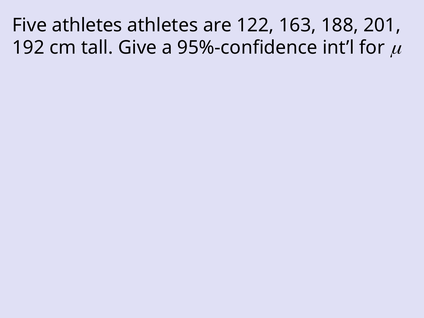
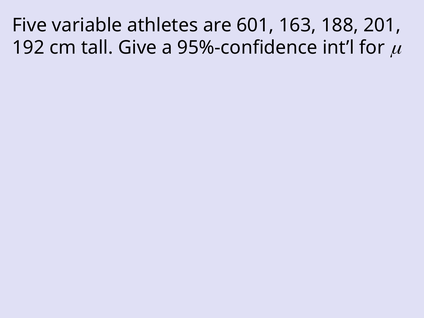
Five athletes: athletes -> variable
122: 122 -> 601
